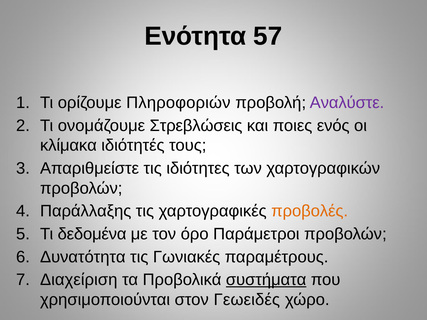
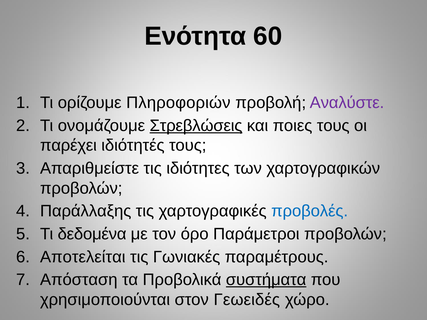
57: 57 -> 60
Στρεβλώσεις underline: none -> present
ποιες ενός: ενός -> τους
κλίμακα: κλίμακα -> παρέχει
προβολές colour: orange -> blue
Δυνατότητα: Δυνατότητα -> Αποτελείται
Διαχείριση: Διαχείριση -> Απόσταση
